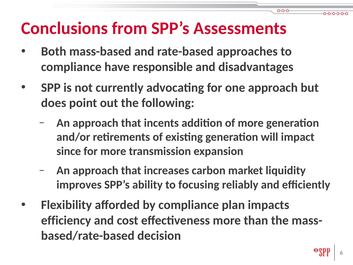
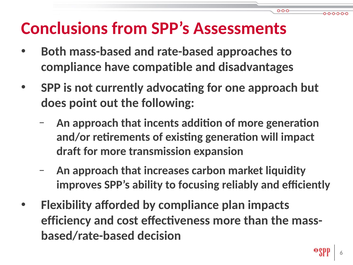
responsible: responsible -> compatible
since: since -> draft
